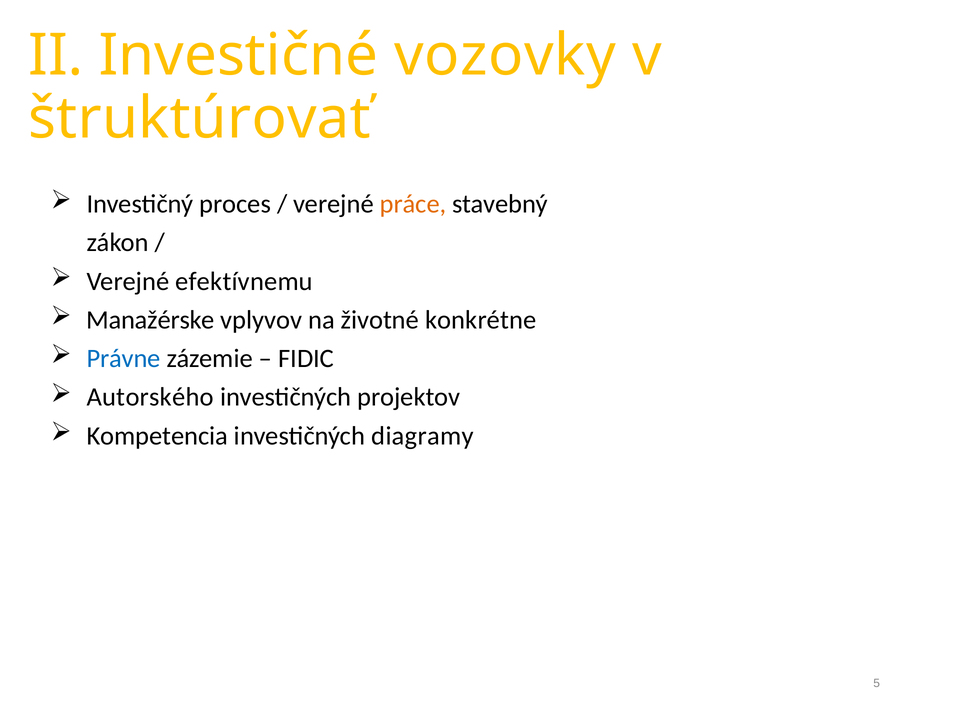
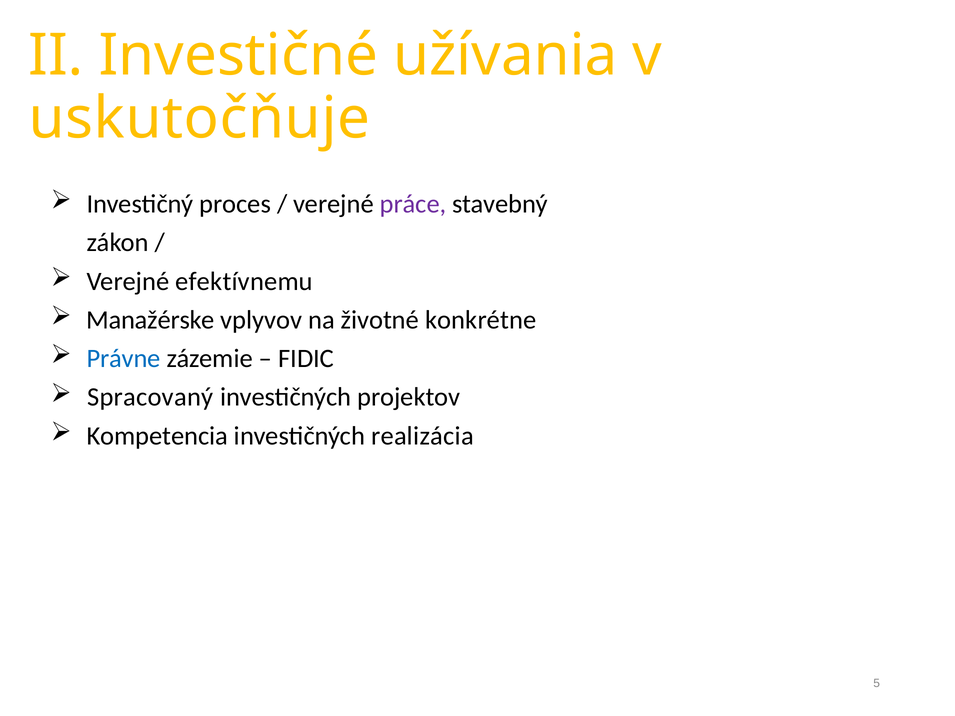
vozovky: vozovky -> užívania
štruktúrovať: štruktúrovať -> uskutočňuje
práce colour: orange -> purple
Autorského: Autorského -> Spracovaný
diagramy: diagramy -> realizácia
